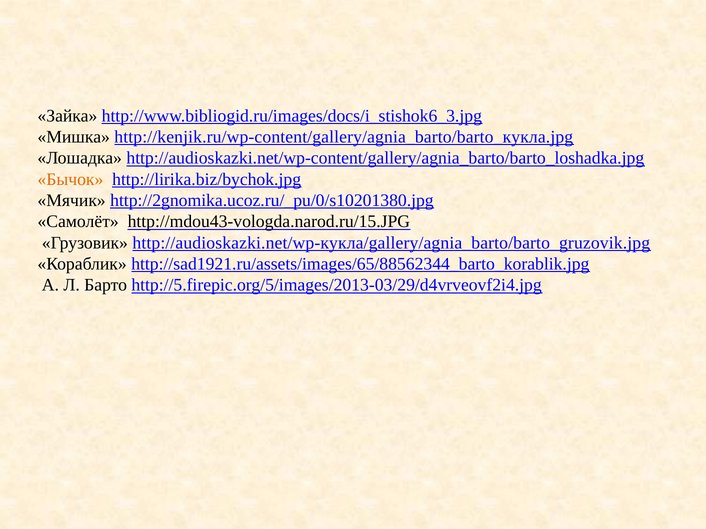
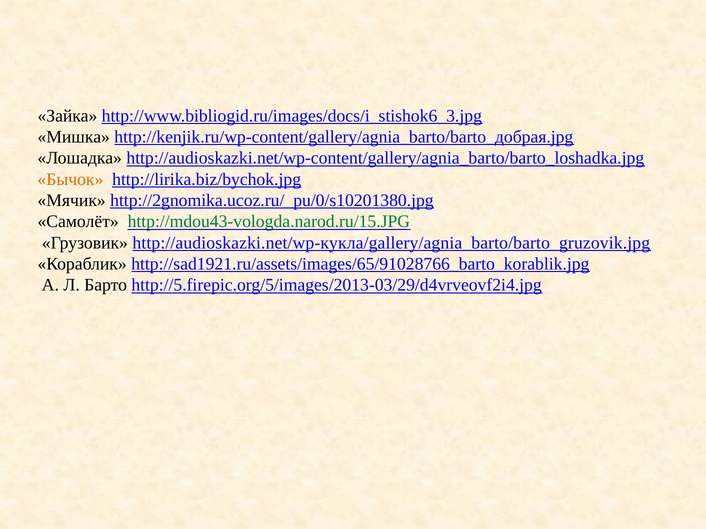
http://kenjik.ru/wp-content/gallery/agnia_barto/barto_кукла.jpg: http://kenjik.ru/wp-content/gallery/agnia_barto/barto_кукла.jpg -> http://kenjik.ru/wp-content/gallery/agnia_barto/barto_добрая.jpg
http://mdou43-vologda.narod.ru/15.JPG colour: black -> green
http://sad1921.ru/assets/images/65/88562344_barto_korablik.jpg: http://sad1921.ru/assets/images/65/88562344_barto_korablik.jpg -> http://sad1921.ru/assets/images/65/91028766_barto_korablik.jpg
